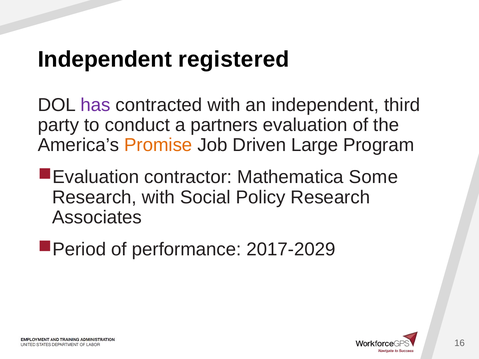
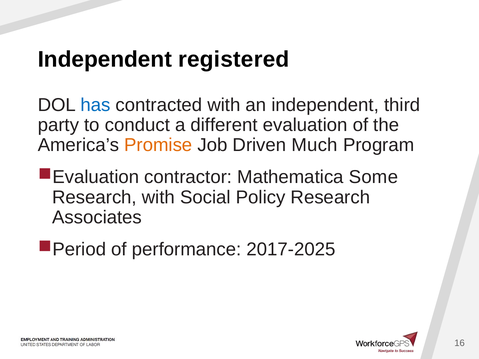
has colour: purple -> blue
partners: partners -> different
Large: Large -> Much
2017-2029: 2017-2029 -> 2017-2025
